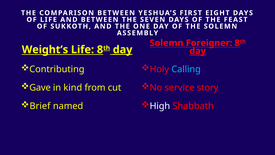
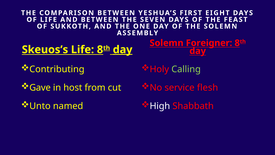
Weight’s: Weight’s -> Skeuos’s
day at (198, 51) underline: present -> none
Calling colour: light blue -> light green
kind: kind -> host
story: story -> flesh
Brief: Brief -> Unto
